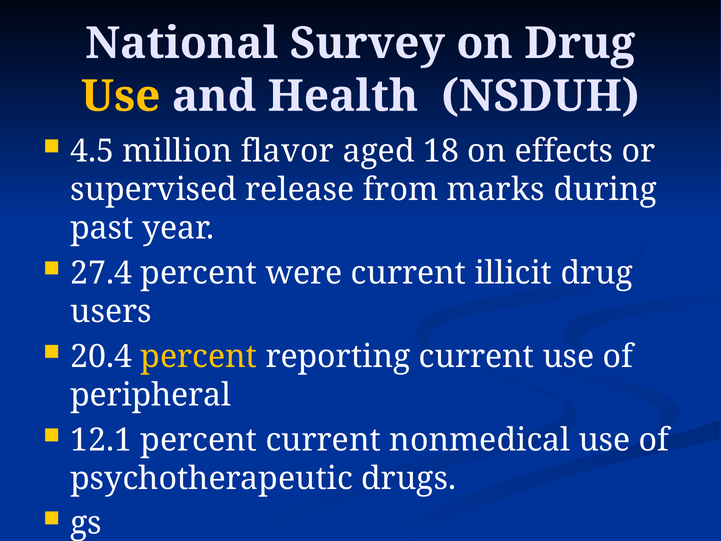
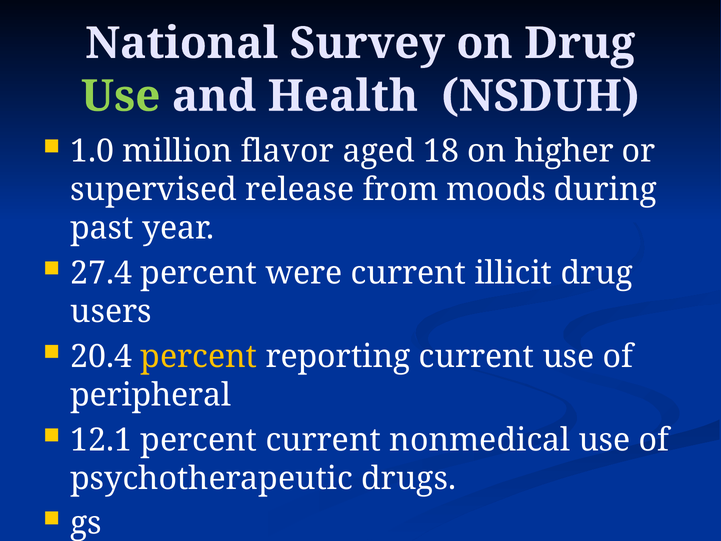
Use at (121, 96) colour: yellow -> light green
4.5: 4.5 -> 1.0
effects: effects -> higher
marks: marks -> moods
